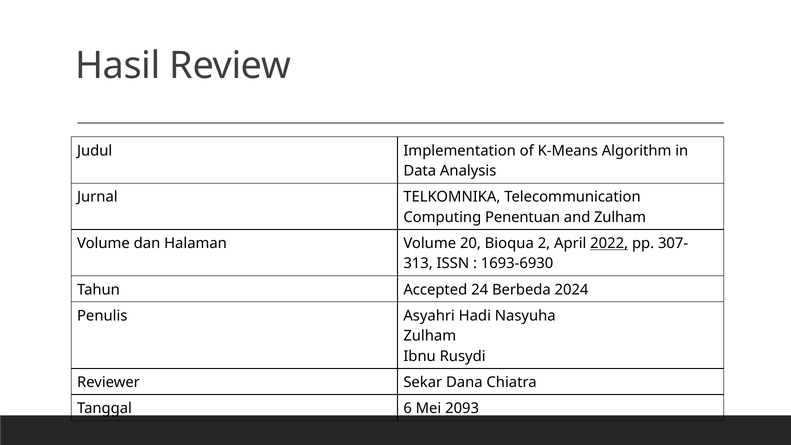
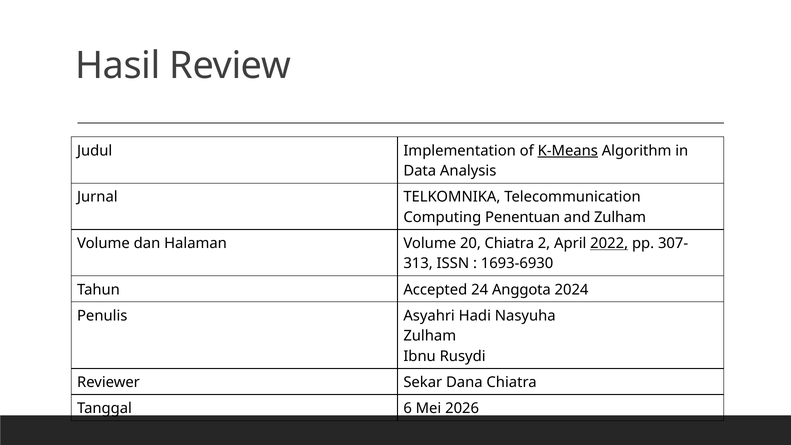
K-Means underline: none -> present
20 Bioqua: Bioqua -> Chiatra
Berbeda: Berbeda -> Anggota
2093: 2093 -> 2026
